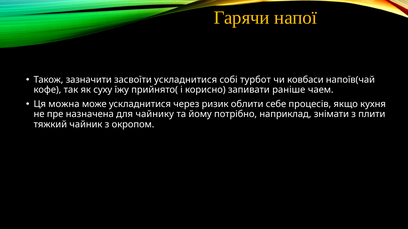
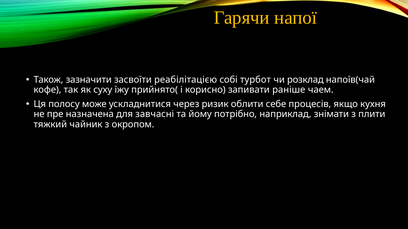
засвоїти ускладнитися: ускладнитися -> реабілітацією
ковбаси: ковбаси -> розклад
можна: можна -> полосу
чайнику: чайнику -> завчасні
